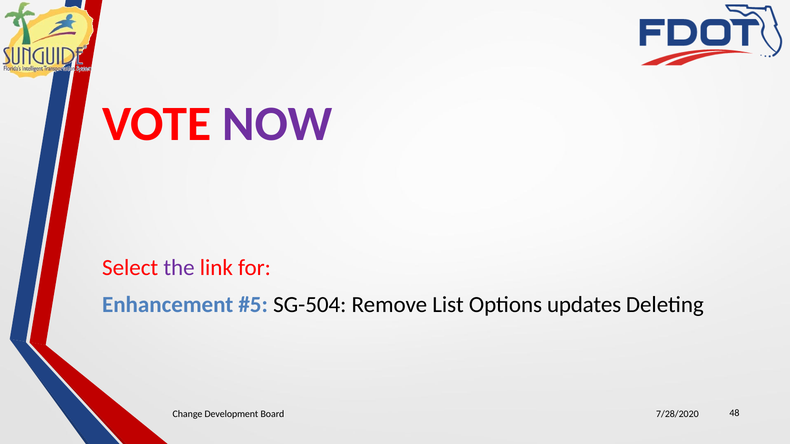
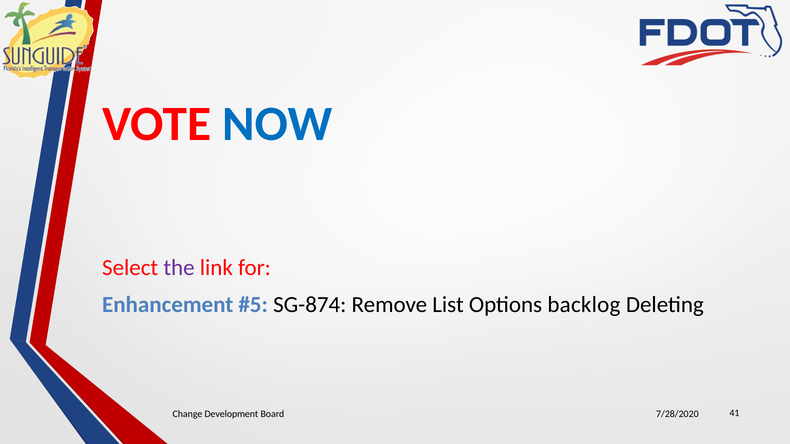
NOW colour: purple -> blue
SG-504: SG-504 -> SG-874
updates: updates -> backlog
48: 48 -> 41
